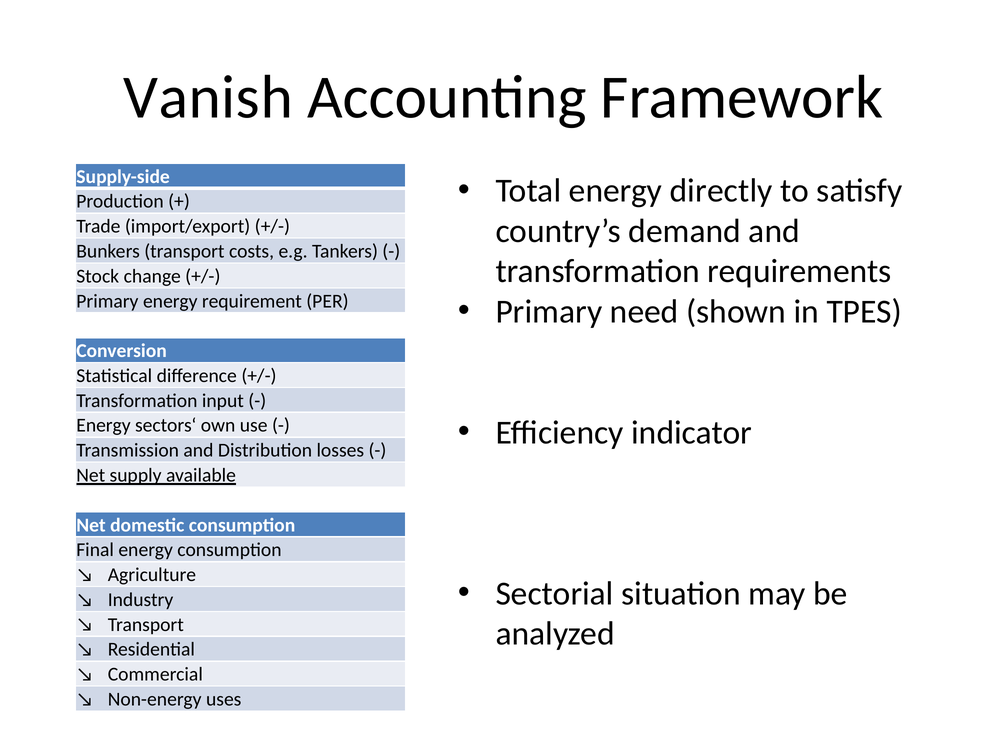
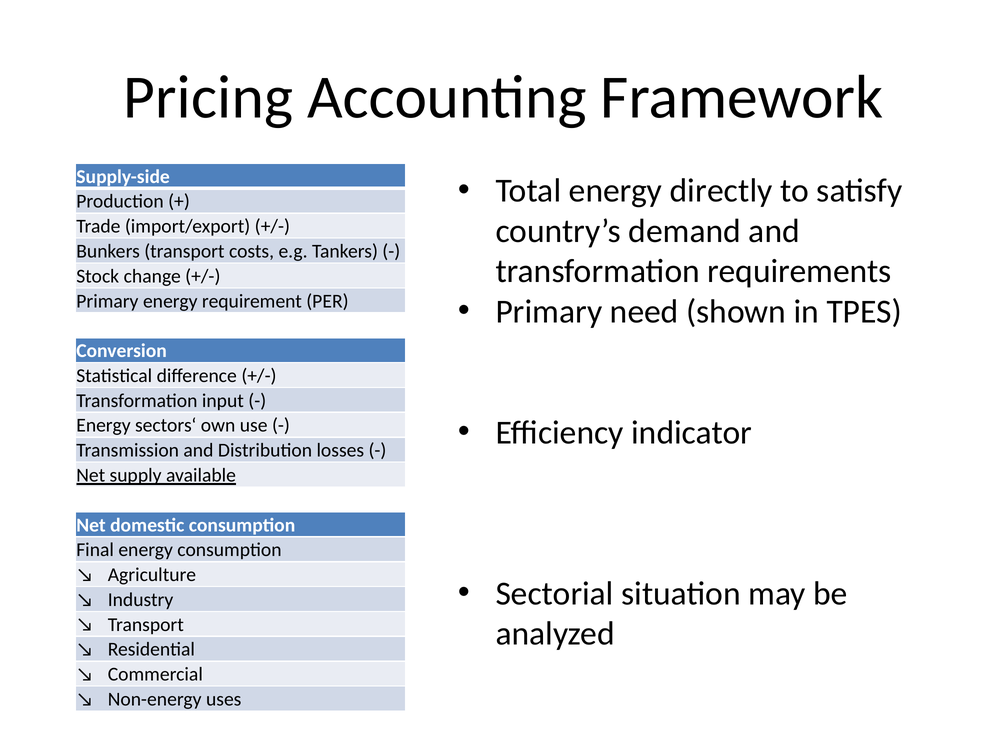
Vanish: Vanish -> Pricing
